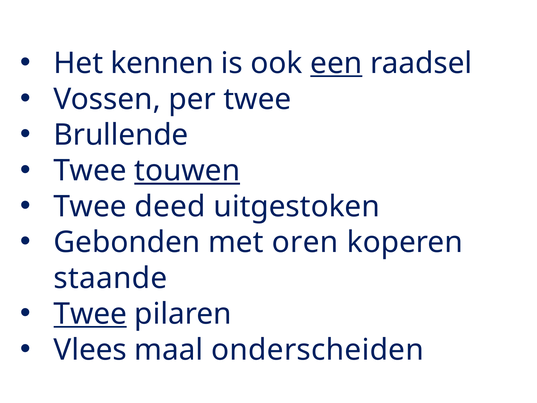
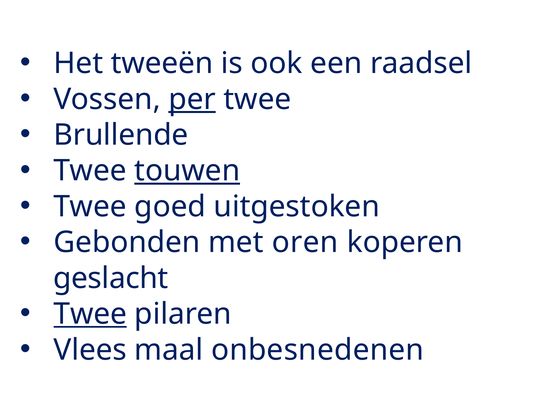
kennen: kennen -> tweeën
een underline: present -> none
per underline: none -> present
deed: deed -> goed
staande: staande -> geslacht
onderscheiden: onderscheiden -> onbesnedenen
